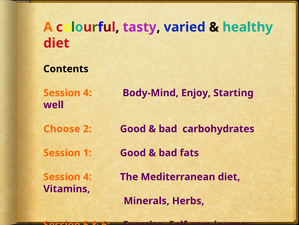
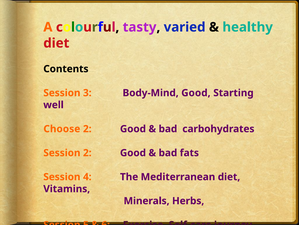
4 at (87, 93): 4 -> 3
Body-Mind Enjoy: Enjoy -> Good
Session 1: 1 -> 2
